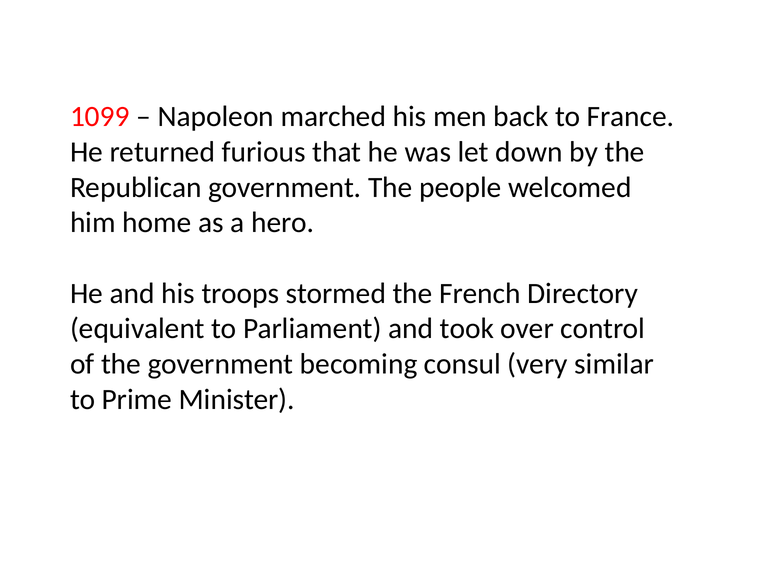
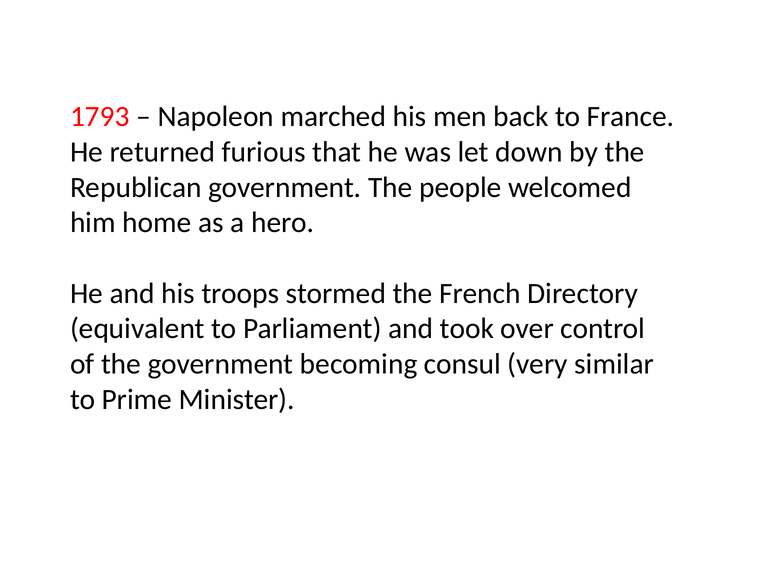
1099: 1099 -> 1793
